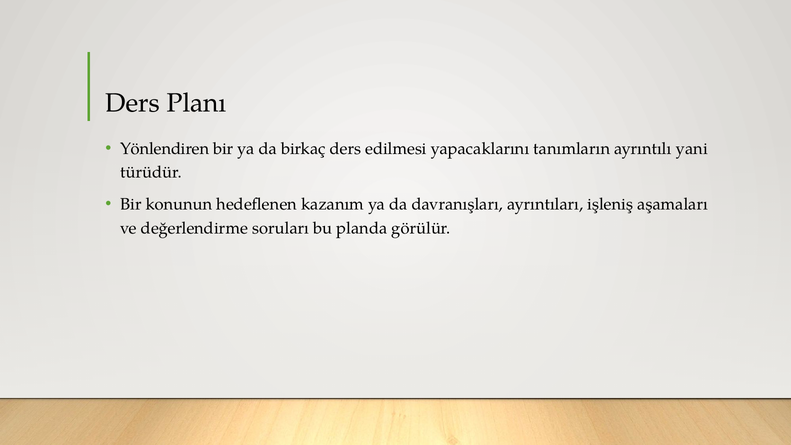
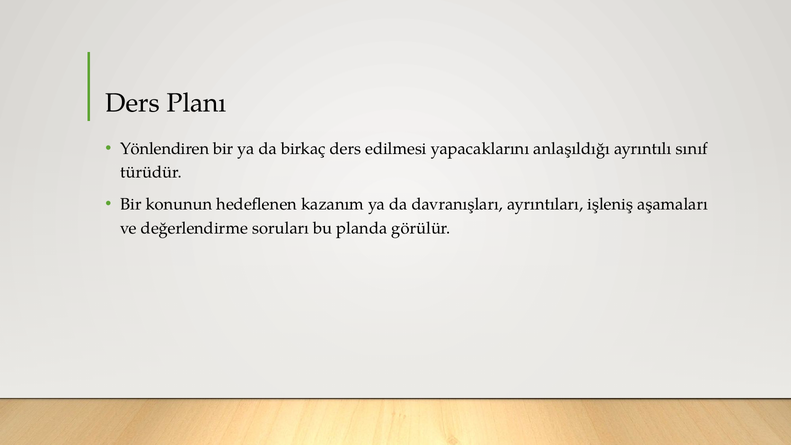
tanımların: tanımların -> anlaşıldığı
yani: yani -> sınıf
